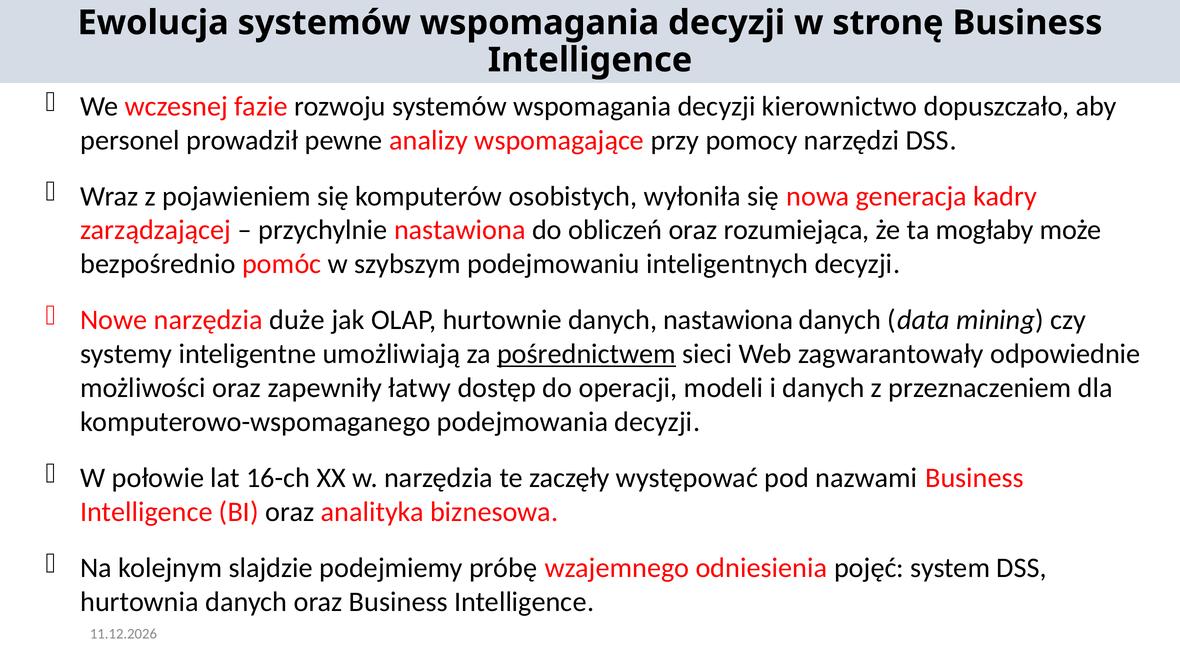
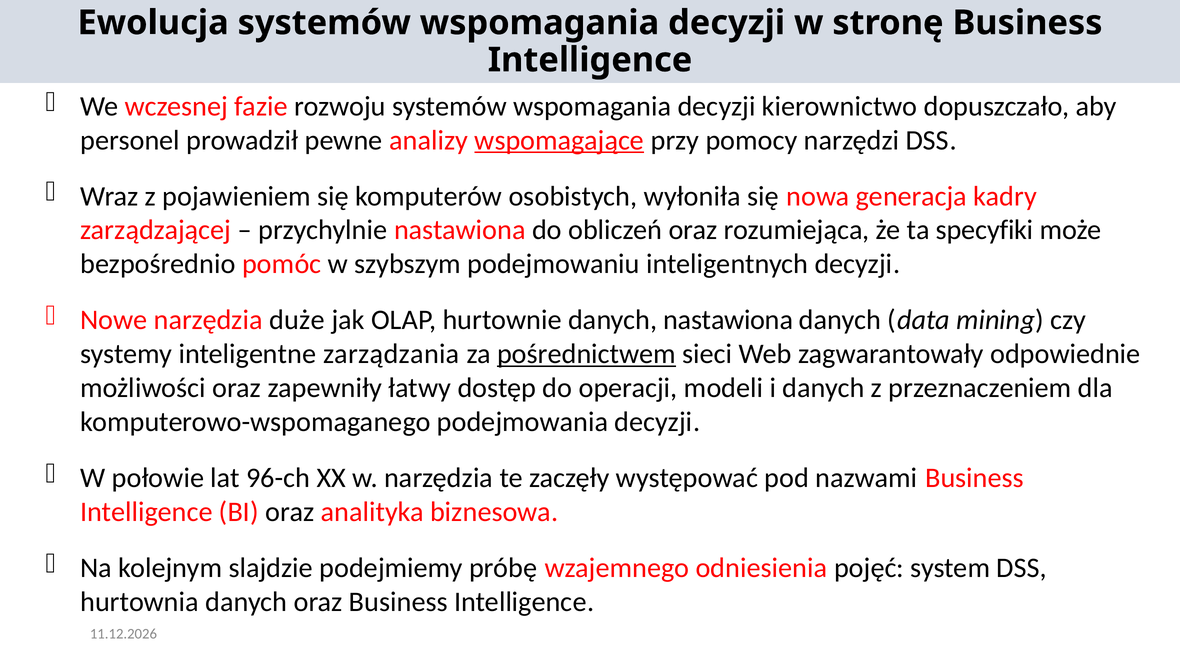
wspomagające underline: none -> present
mogłaby: mogłaby -> specyfiki
umożliwiają: umożliwiają -> zarządzania
16-ch: 16-ch -> 96-ch
